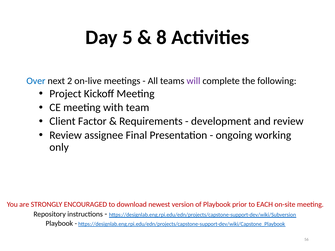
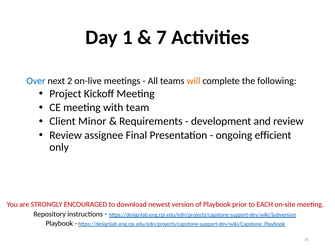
5: 5 -> 1
8: 8 -> 7
will colour: purple -> orange
Factor: Factor -> Minor
working: working -> efficient
